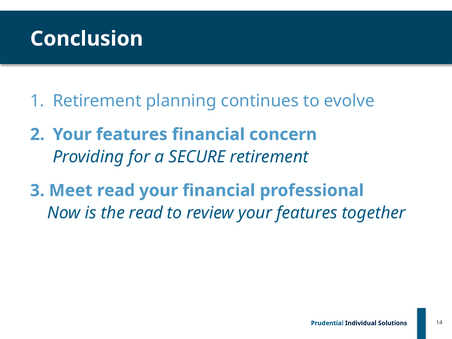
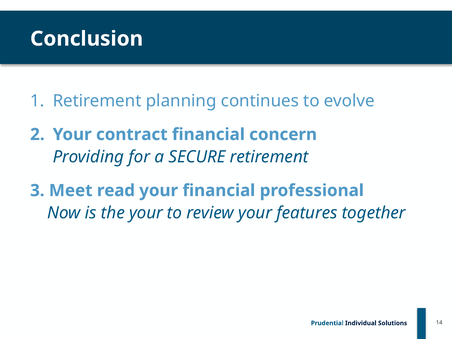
features at (132, 134): features -> contract
the read: read -> your
